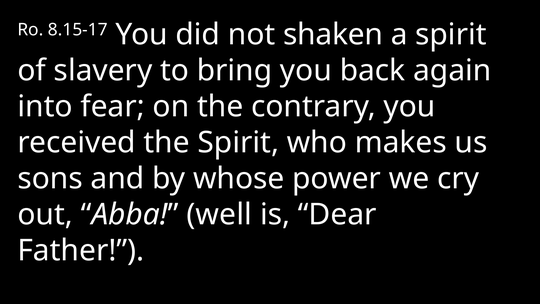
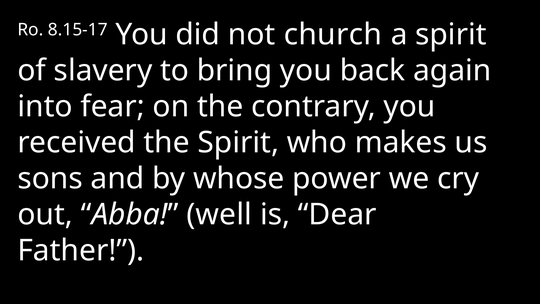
shaken: shaken -> church
